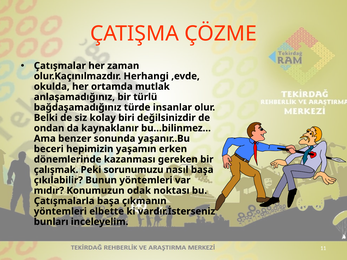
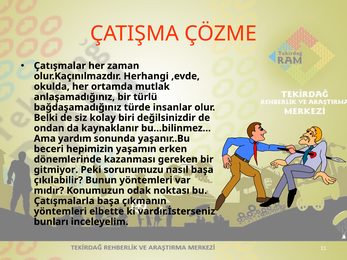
benzer: benzer -> yardım
çalışmak: çalışmak -> gitmiyor
